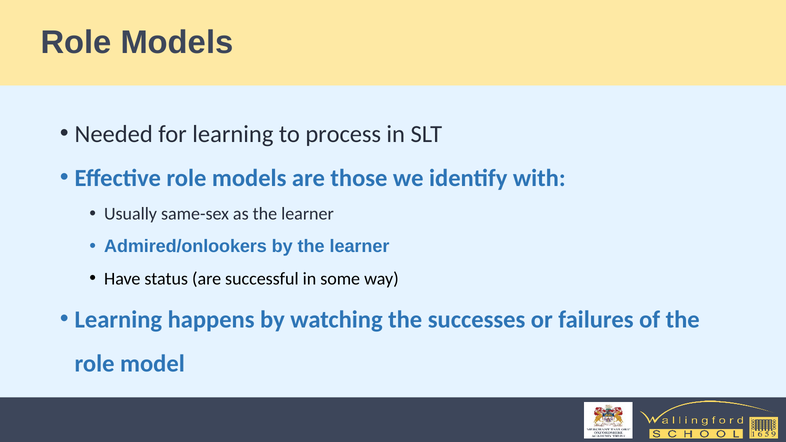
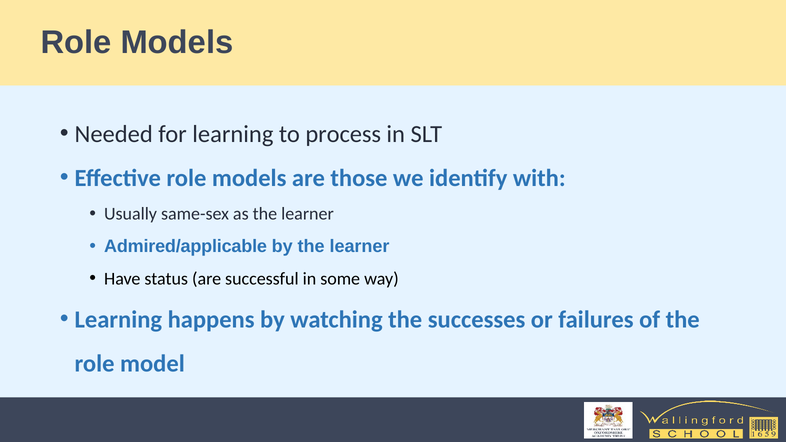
Admired/onlookers: Admired/onlookers -> Admired/applicable
